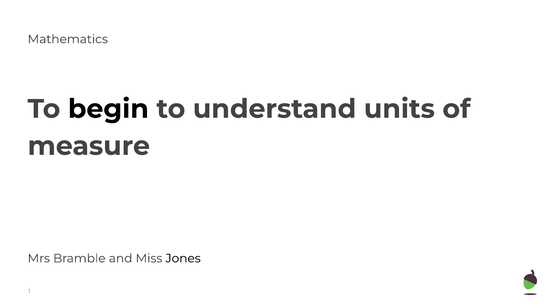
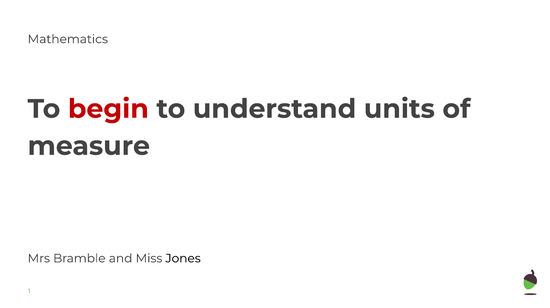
begin colour: black -> red
